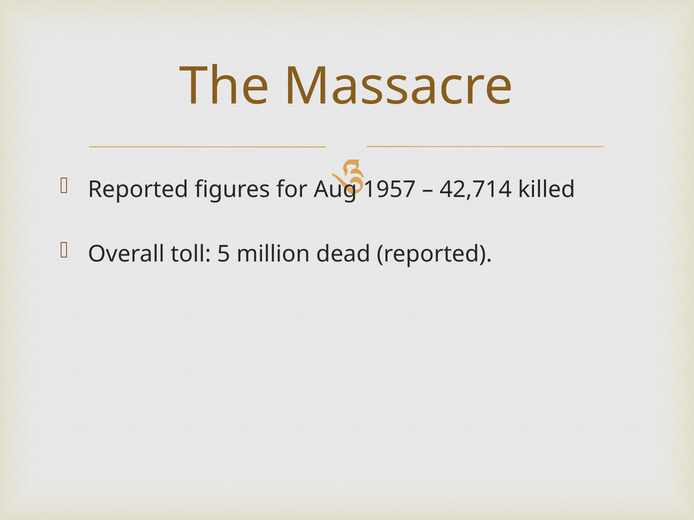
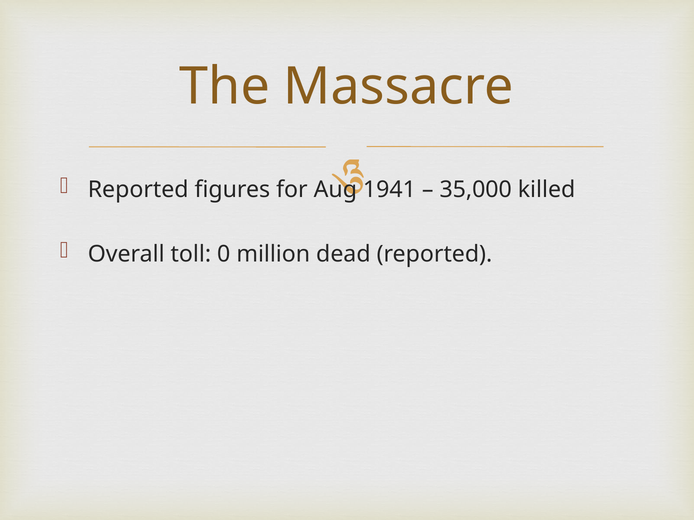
1957: 1957 -> 1941
42,714: 42,714 -> 35,000
5: 5 -> 0
